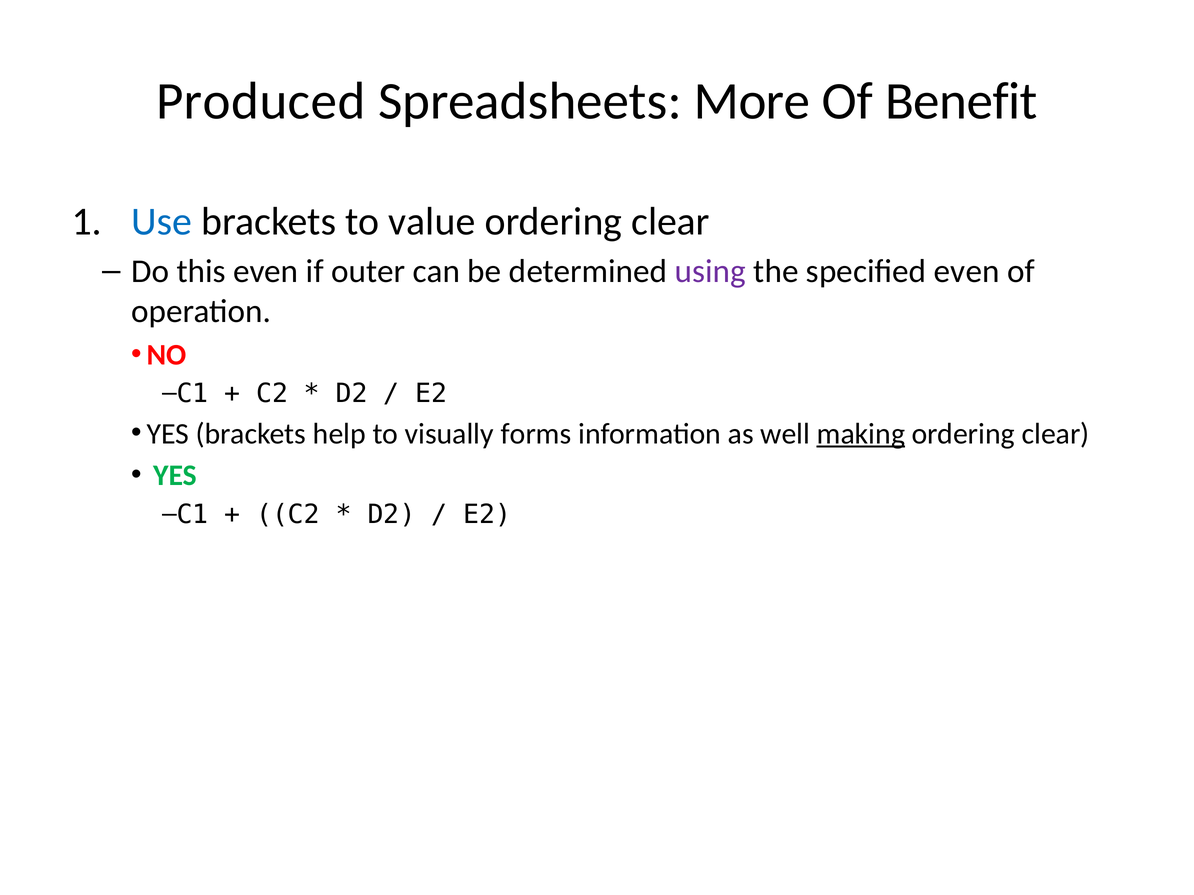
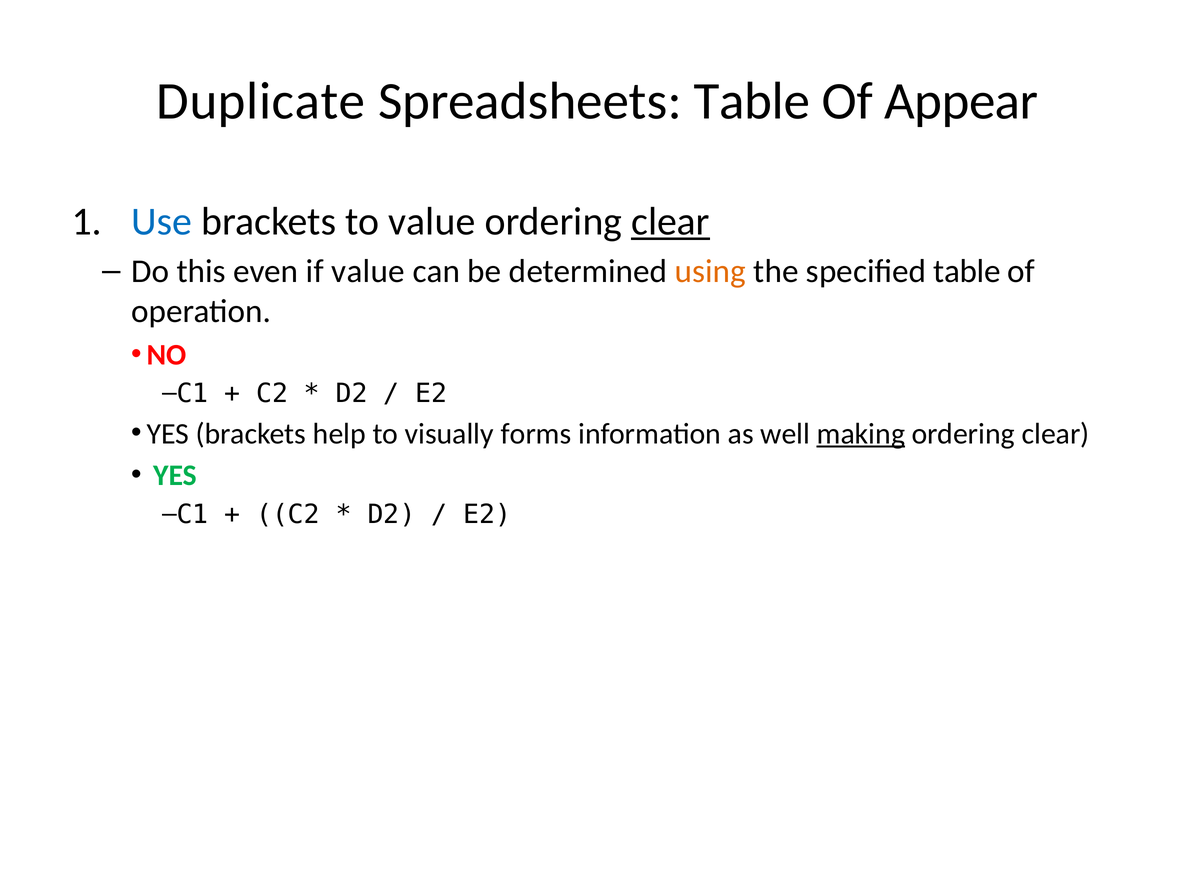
Produced: Produced -> Duplicate
Spreadsheets More: More -> Table
Benefit: Benefit -> Appear
clear at (671, 222) underline: none -> present
if outer: outer -> value
using colour: purple -> orange
specified even: even -> table
